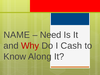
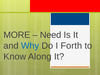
NAME: NAME -> MORE
Why colour: red -> blue
Cash: Cash -> Forth
